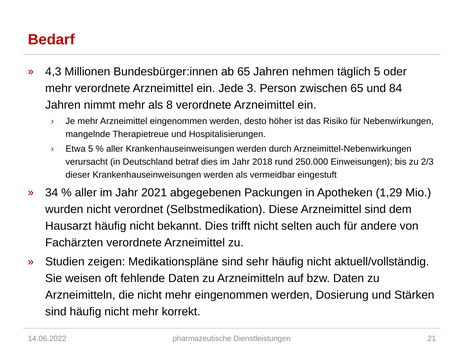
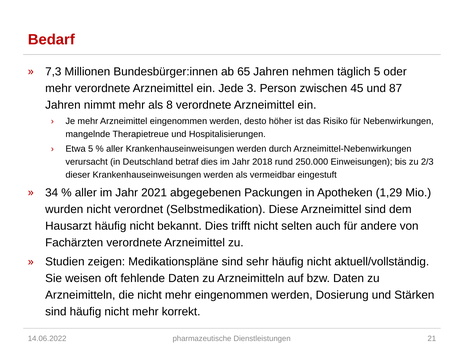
4,3: 4,3 -> 7,3
zwischen 65: 65 -> 45
84: 84 -> 87
